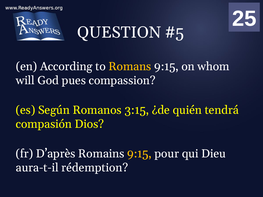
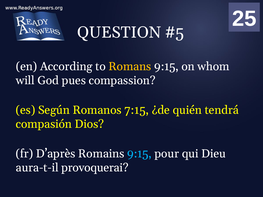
3:15: 3:15 -> 7:15
9:15 at (139, 154) colour: yellow -> light blue
rédemption: rédemption -> provoquerai
